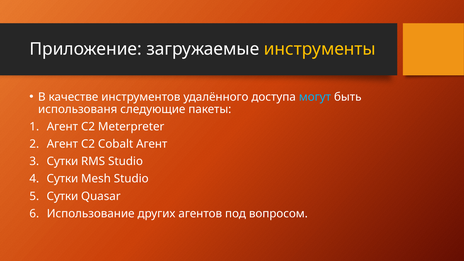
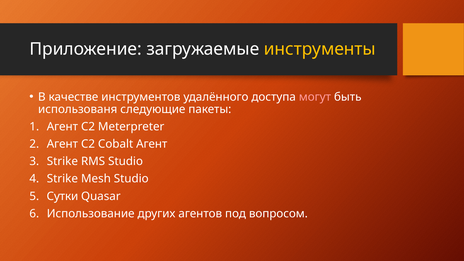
могут colour: light blue -> pink
Сутки at (62, 161): Сутки -> Strike
Сутки at (62, 179): Сутки -> Strike
